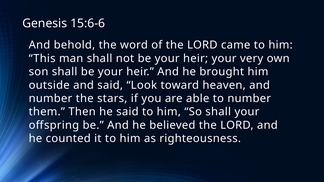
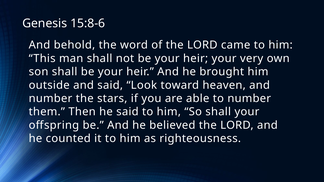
15:6-6: 15:6-6 -> 15:8-6
